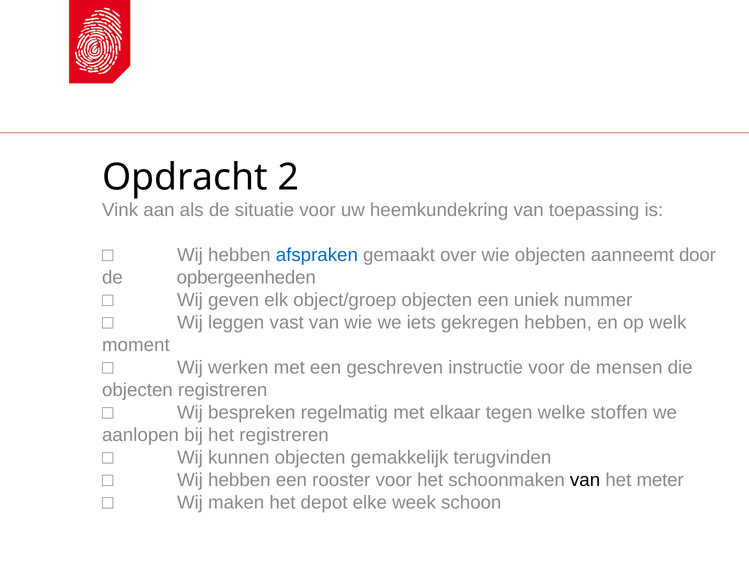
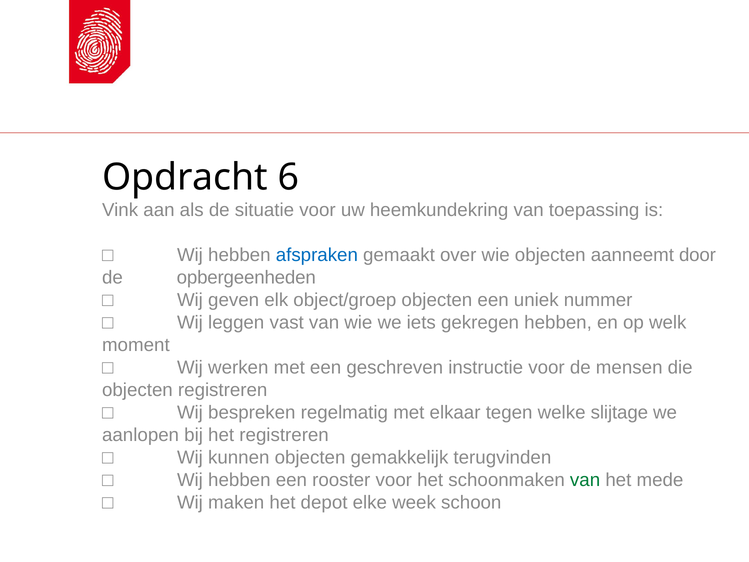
2: 2 -> 6
stoffen: stoffen -> slijtage
van at (585, 480) colour: black -> green
meter: meter -> mede
